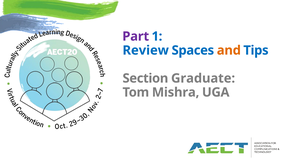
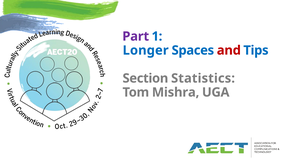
Review: Review -> Longer
and colour: orange -> red
Graduate: Graduate -> Statistics
